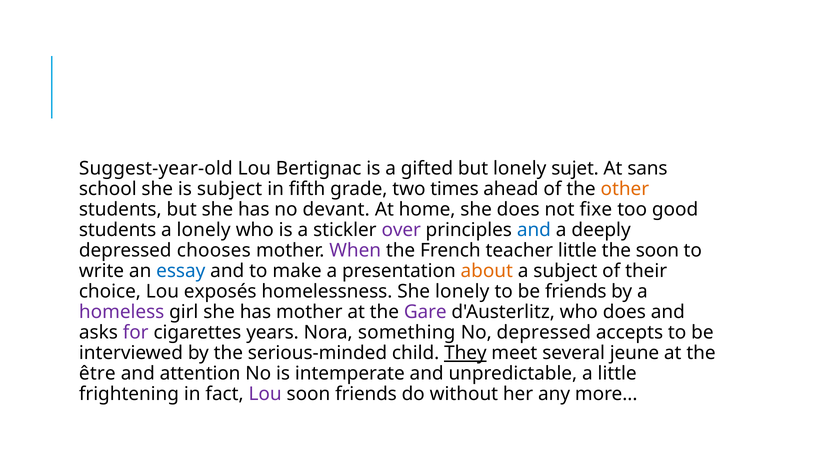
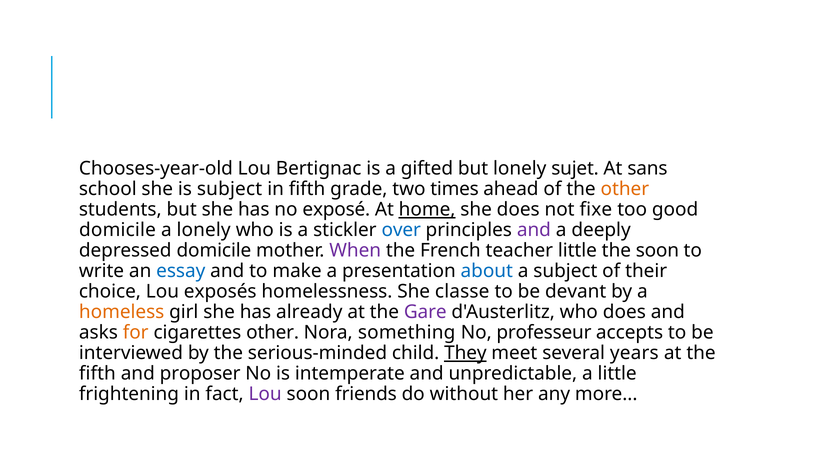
Suggest-year-old: Suggest-year-old -> Chooses-year-old
devant: devant -> exposé
home underline: none -> present
students at (118, 230): students -> domicile
over colour: purple -> blue
and at (534, 230) colour: blue -> purple
depressed chooses: chooses -> domicile
about colour: orange -> blue
She lonely: lonely -> classe
be friends: friends -> devant
homeless colour: purple -> orange
has mother: mother -> already
for colour: purple -> orange
cigarettes years: years -> other
No depressed: depressed -> professeur
jeune: jeune -> years
être at (97, 374): être -> fifth
attention: attention -> proposer
